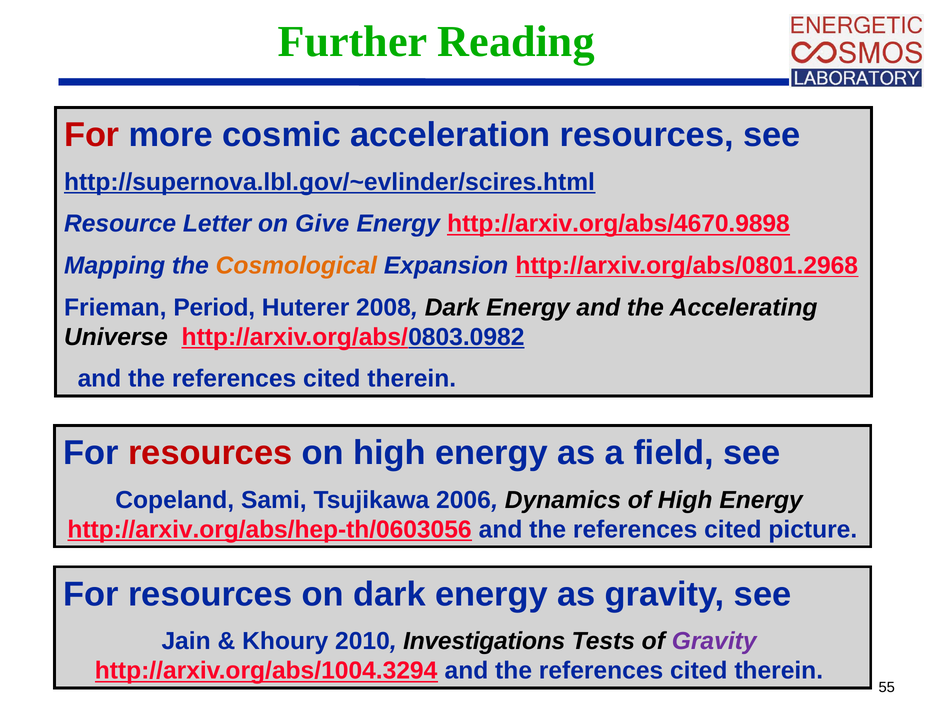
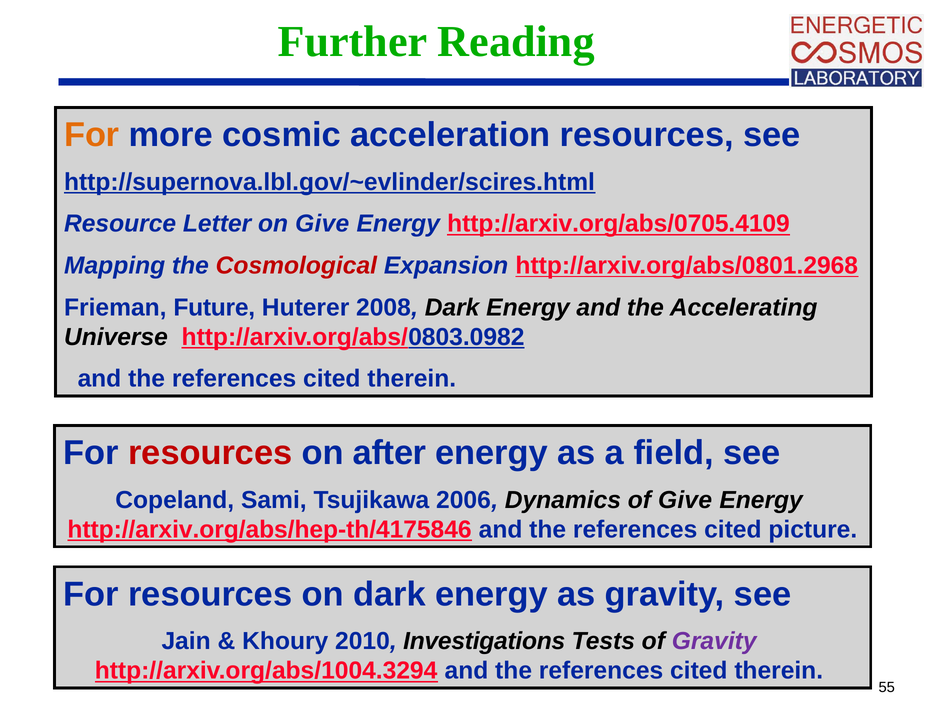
For at (92, 135) colour: red -> orange
http://arxiv.org/abs/4670.9898: http://arxiv.org/abs/4670.9898 -> http://arxiv.org/abs/0705.4109
Cosmological colour: orange -> red
Period: Period -> Future
on high: high -> after
of High: High -> Give
http://arxiv.org/abs/hep-th/0603056: http://arxiv.org/abs/hep-th/0603056 -> http://arxiv.org/abs/hep-th/4175846
